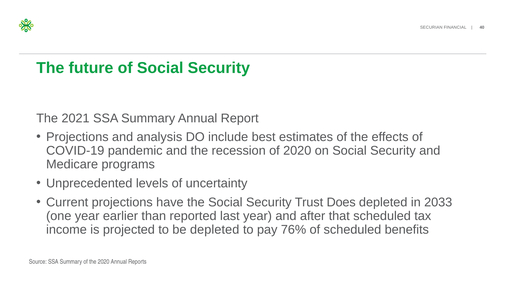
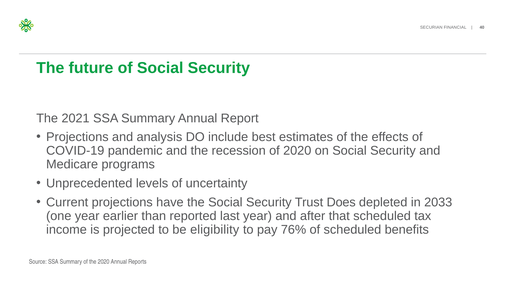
be depleted: depleted -> eligibility
